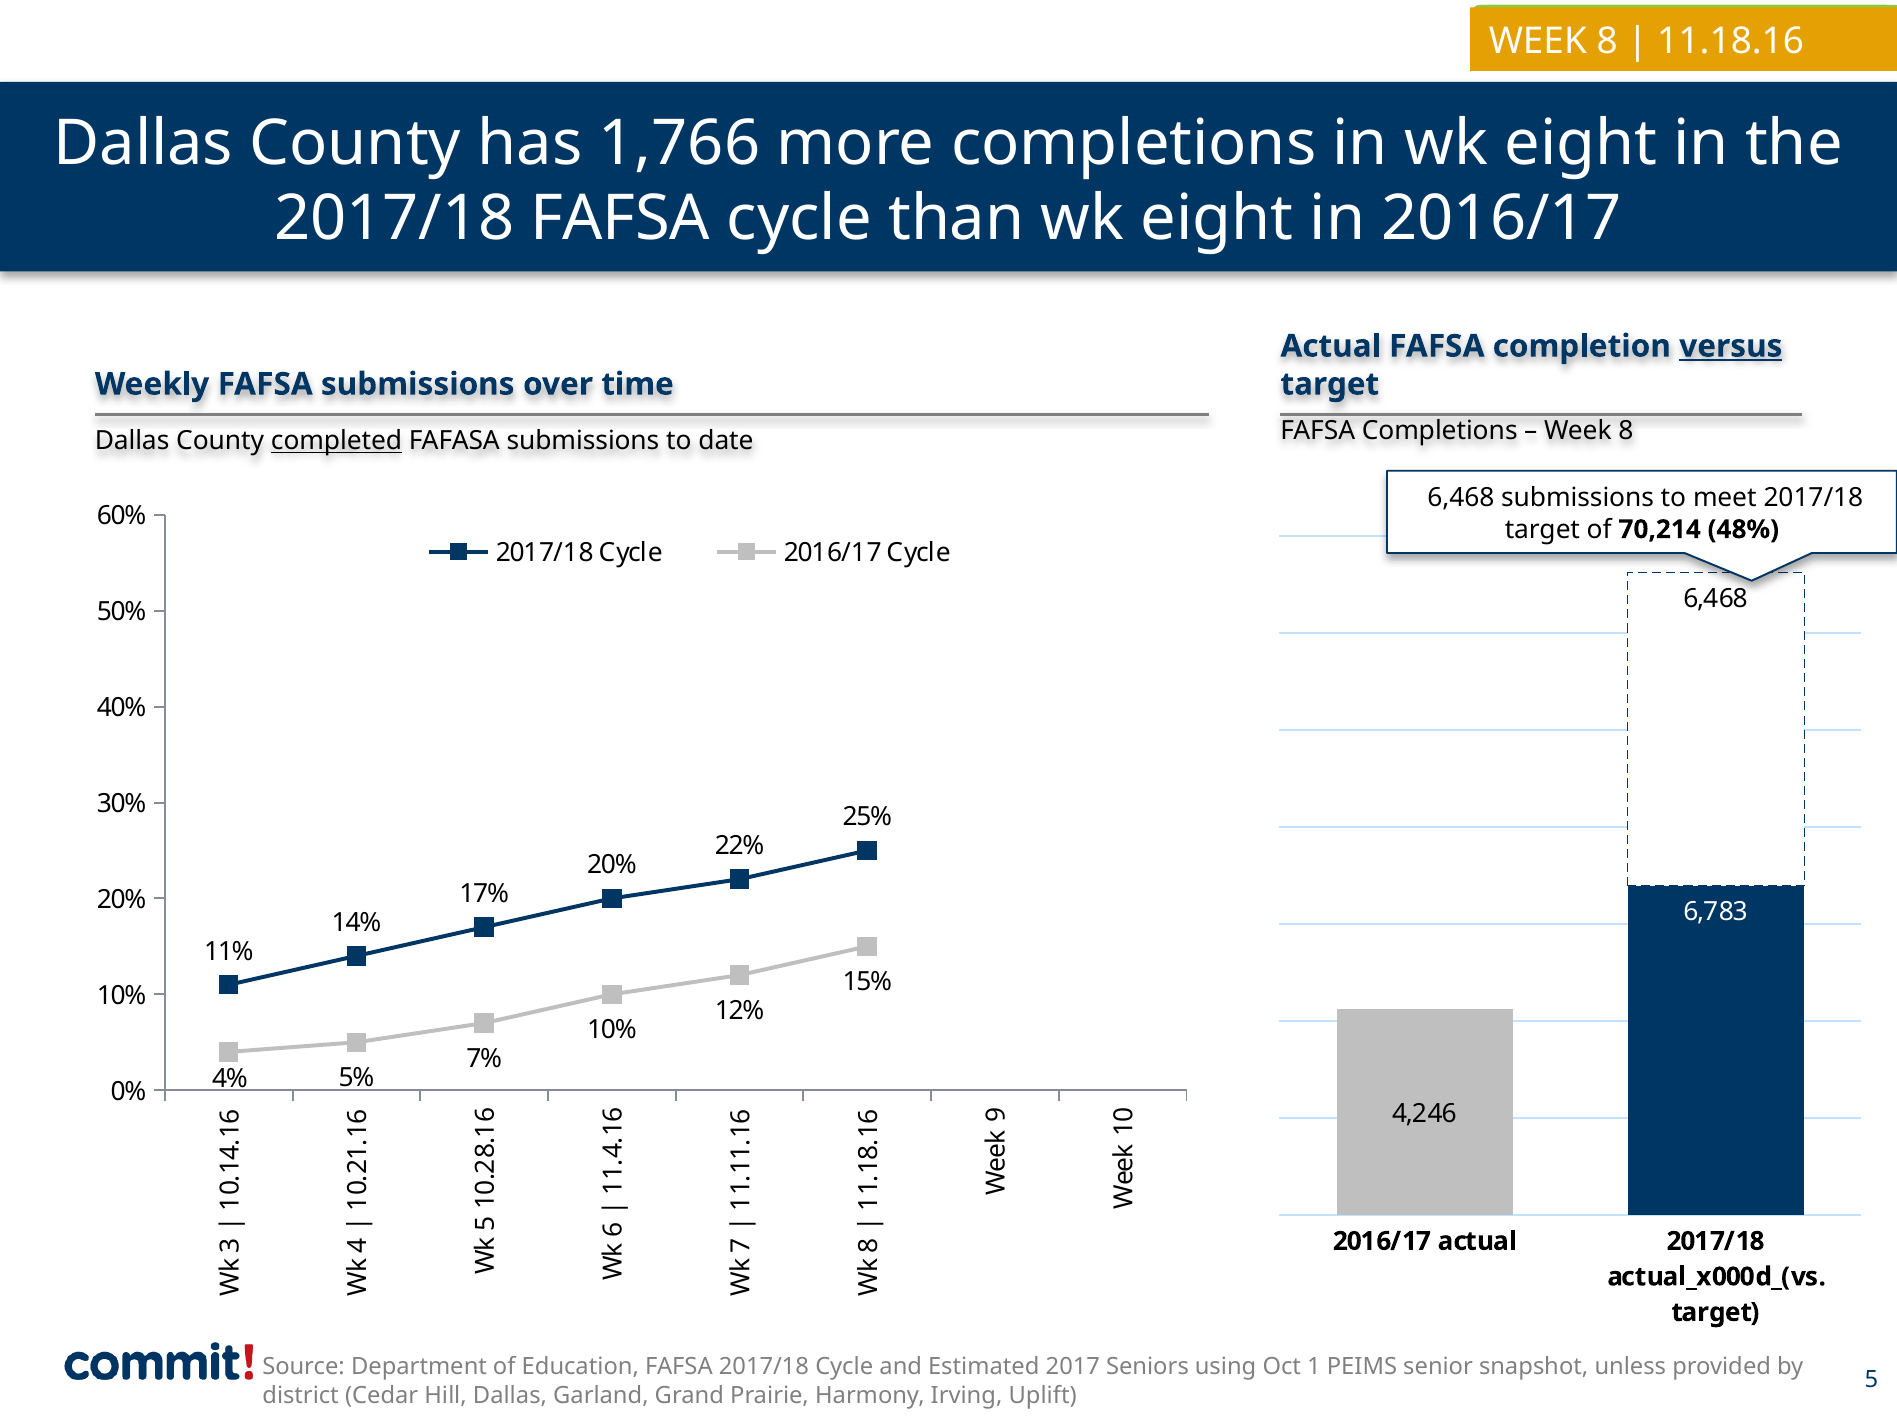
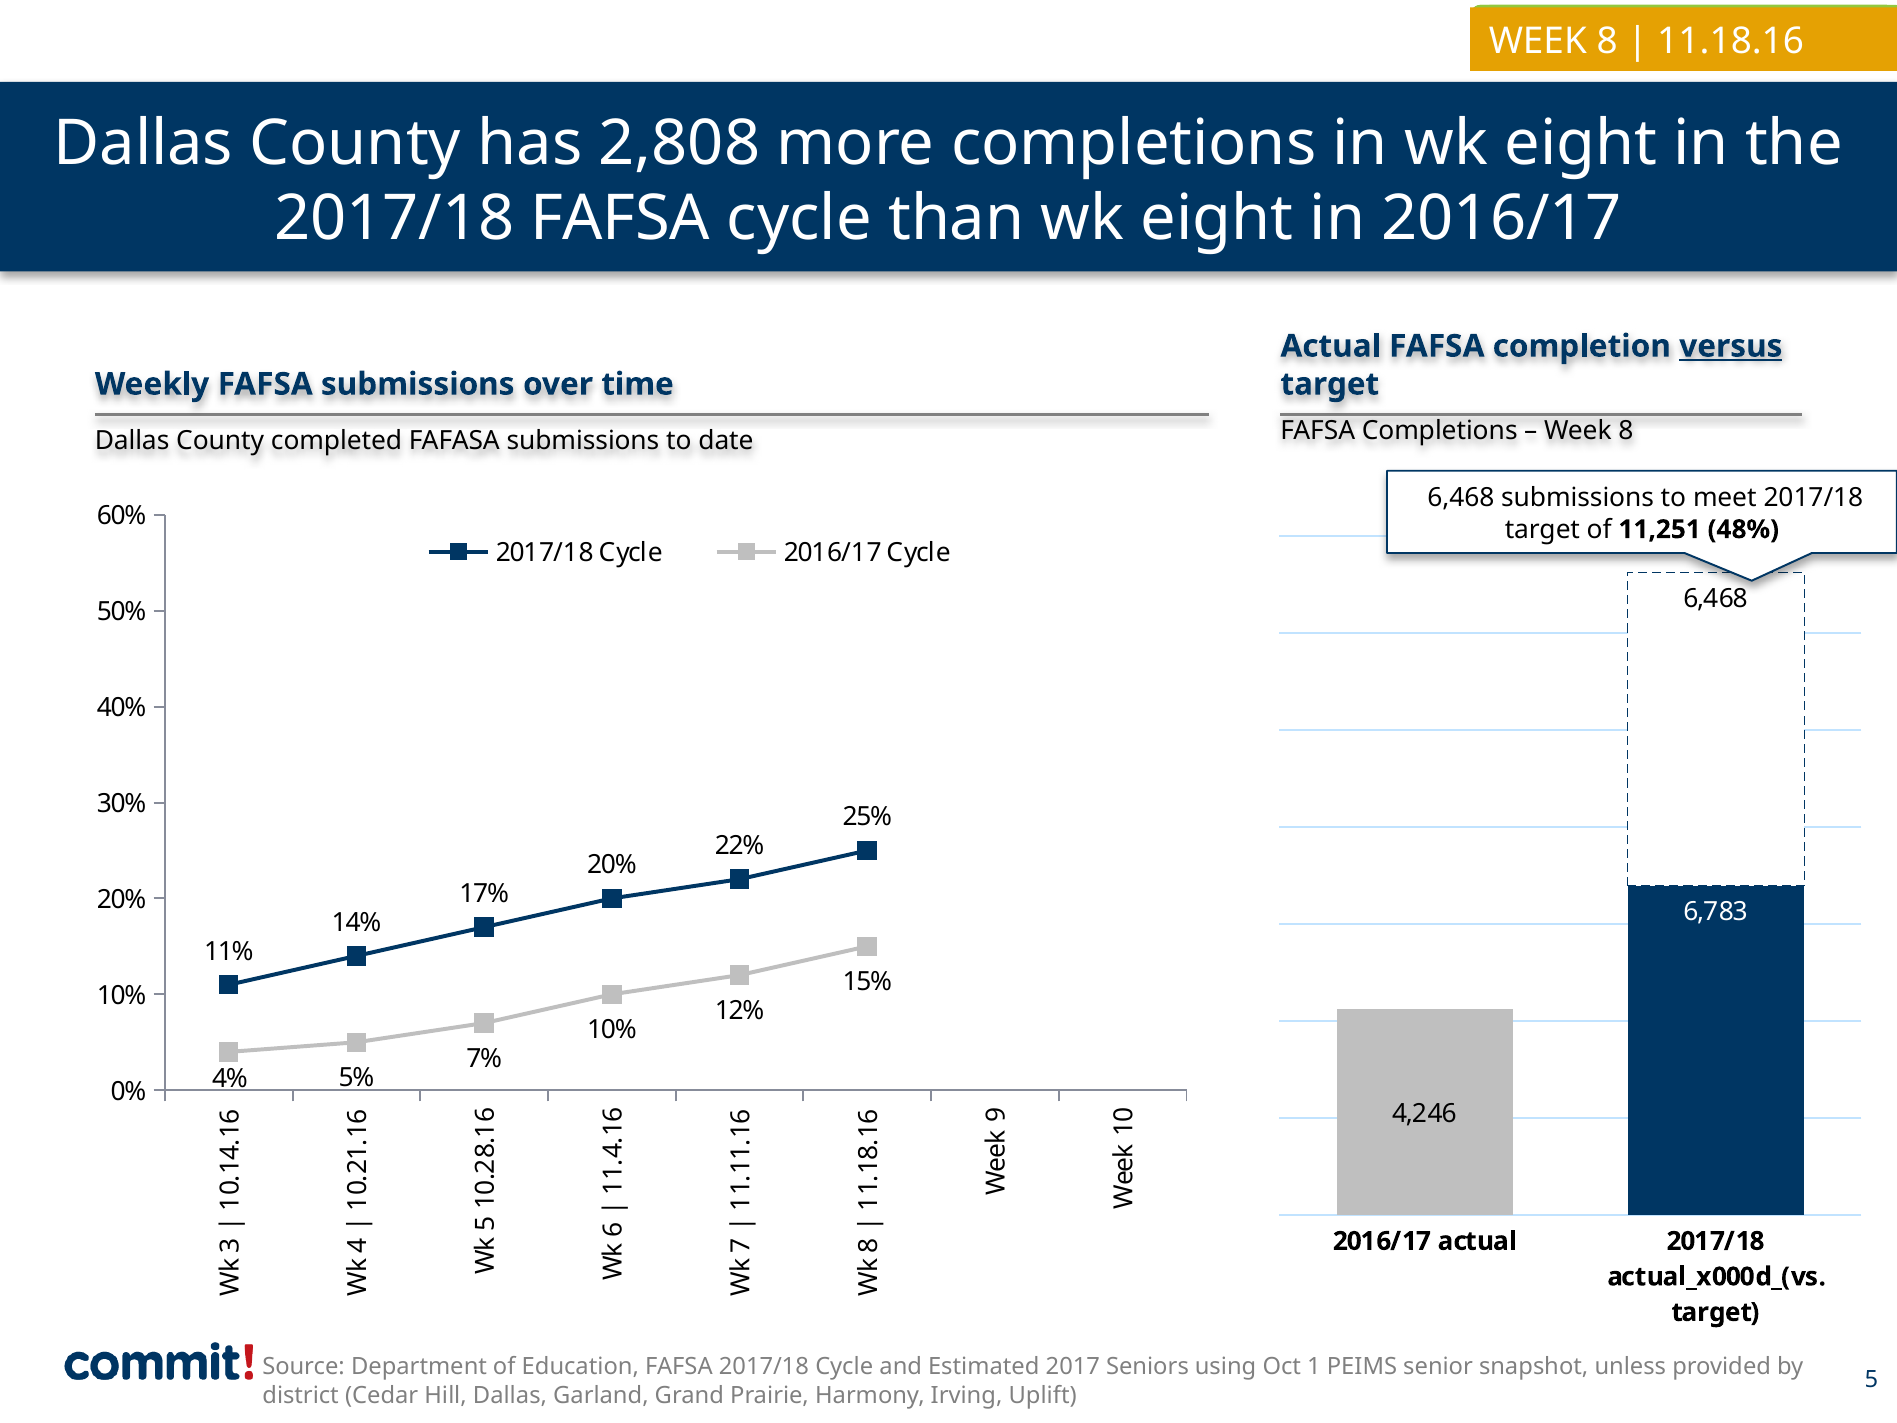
1,766: 1,766 -> 2,808
completed underline: present -> none
70,214: 70,214 -> 11,251
